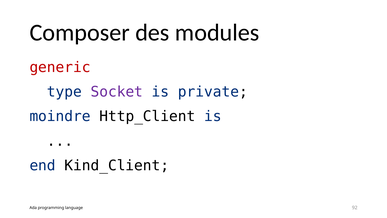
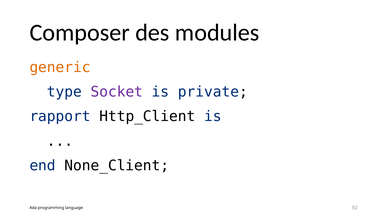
generic colour: red -> orange
moindre: moindre -> rapport
Kind_Client: Kind_Client -> None_Client
